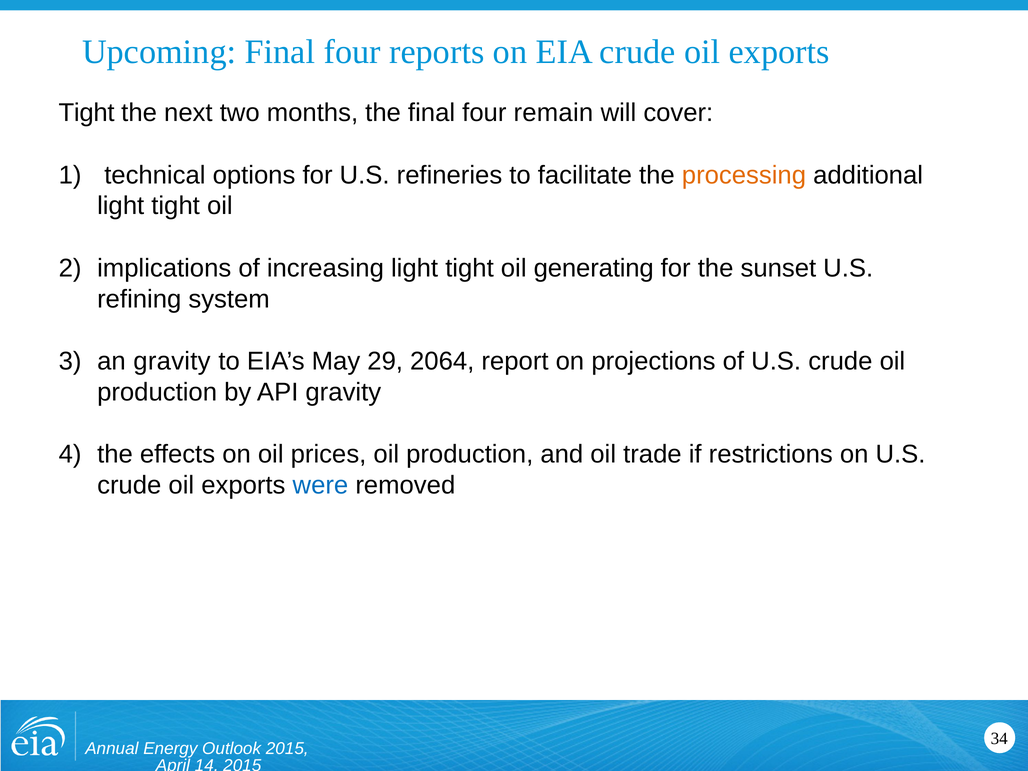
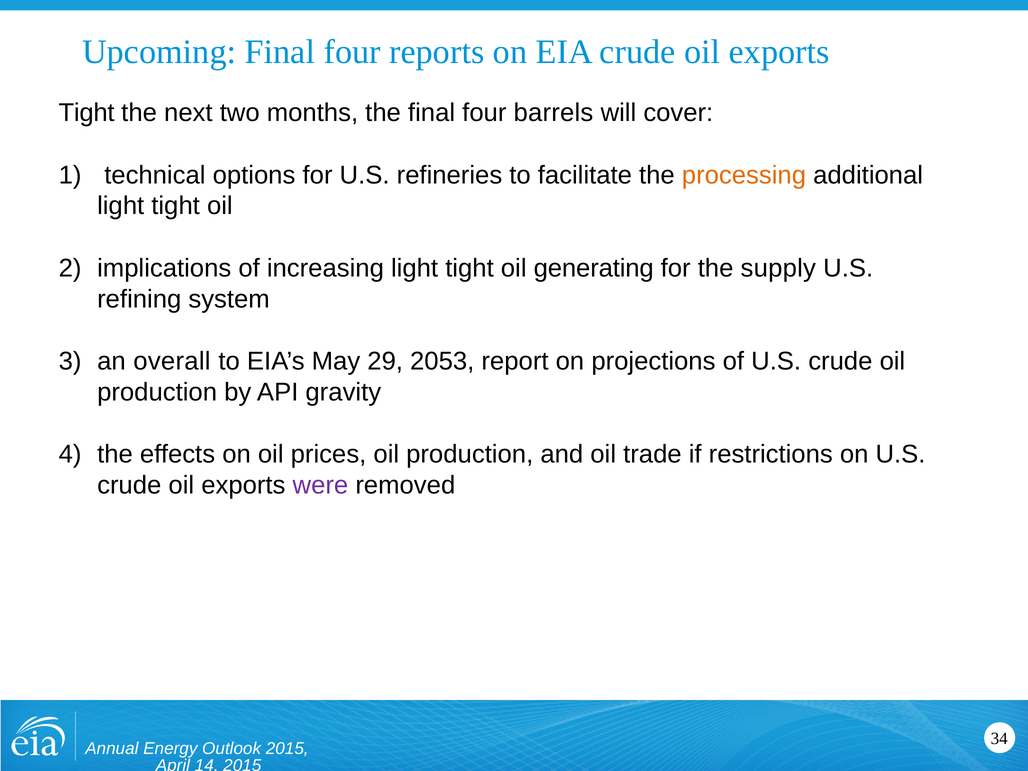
remain: remain -> barrels
sunset: sunset -> supply
an gravity: gravity -> overall
2064: 2064 -> 2053
were colour: blue -> purple
